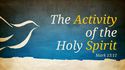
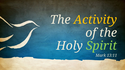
Spirit colour: yellow -> light green
